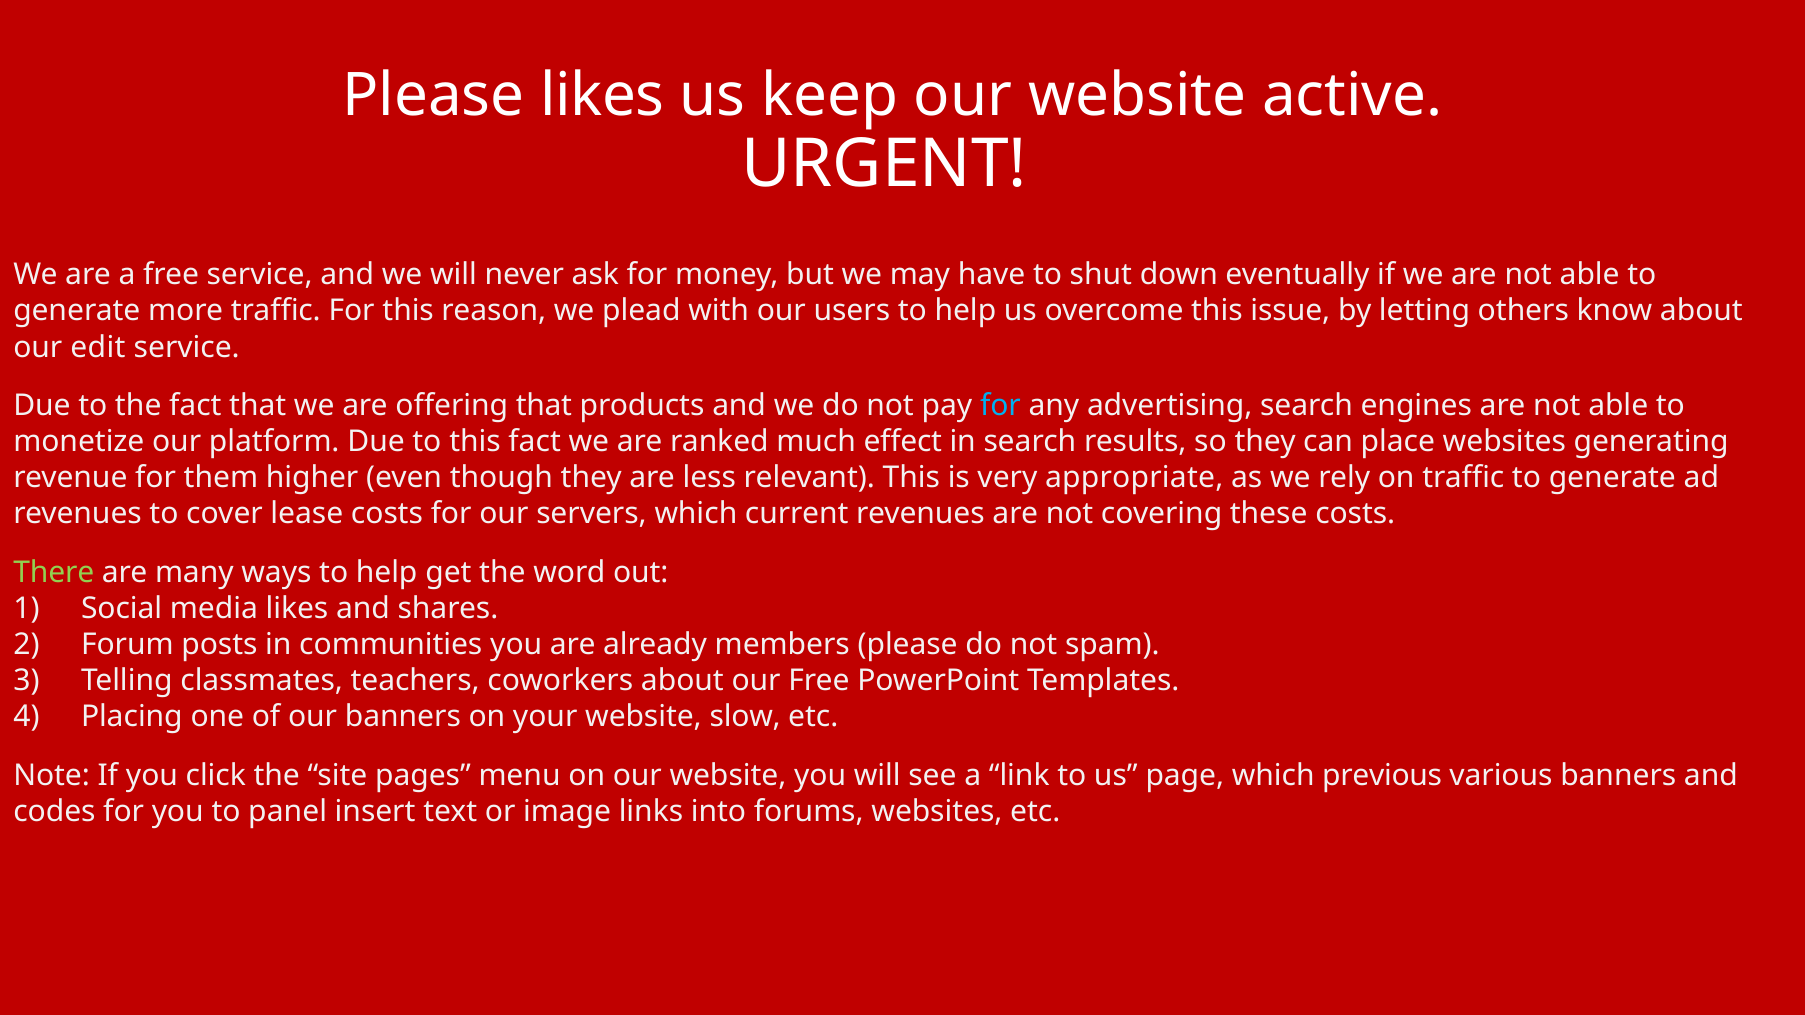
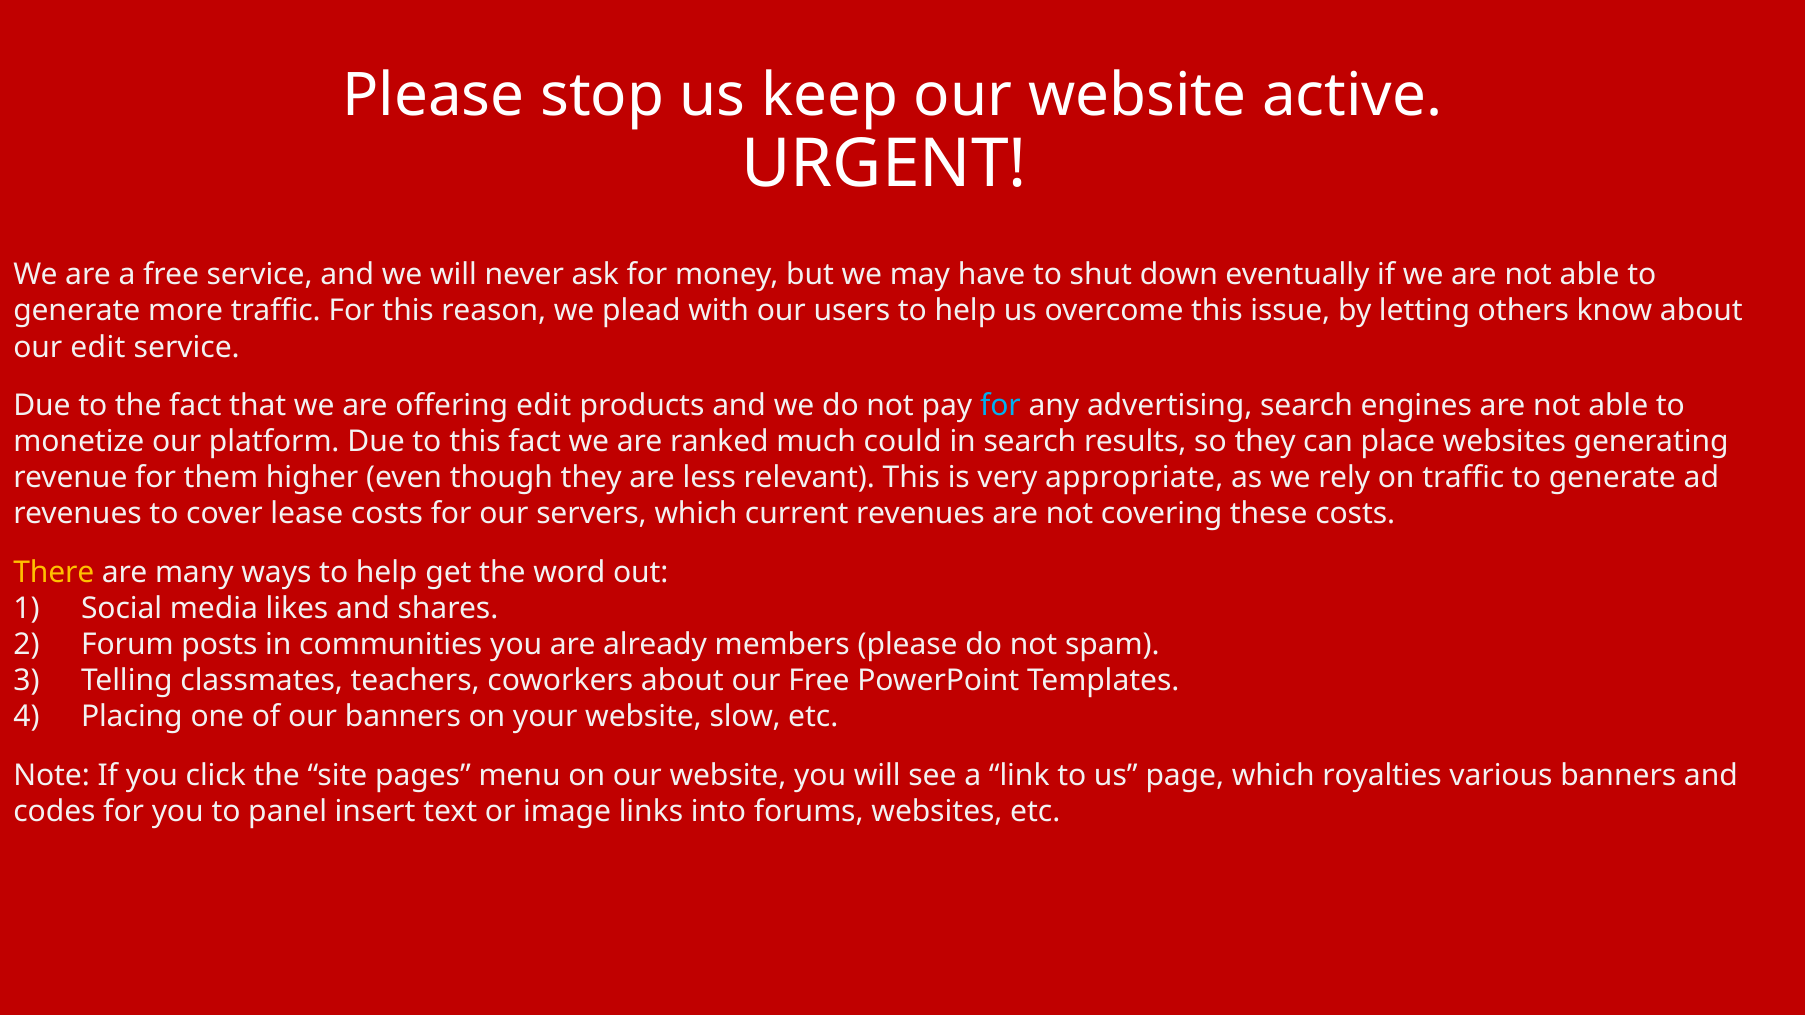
Please likes: likes -> stop
offering that: that -> edit
effect: effect -> could
There colour: light green -> yellow
previous: previous -> royalties
